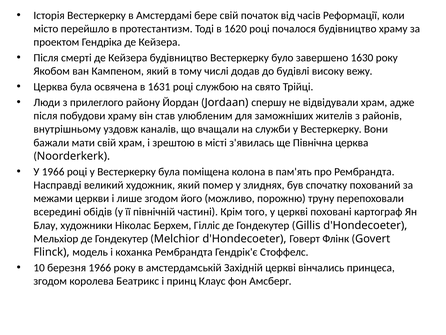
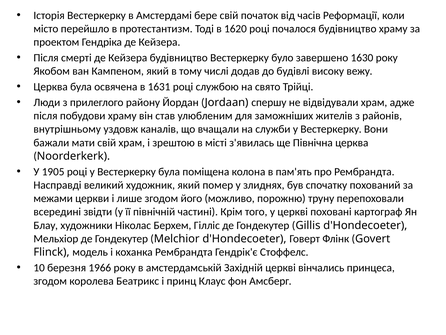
У 1966: 1966 -> 1905
обідів: обідів -> звідти
